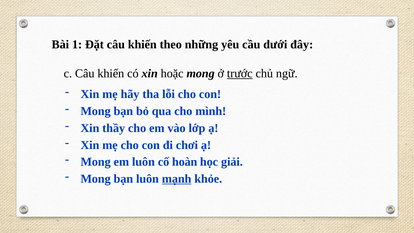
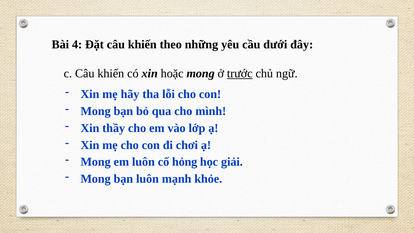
1: 1 -> 4
hoàn: hoàn -> hỏng
mạnh underline: present -> none
